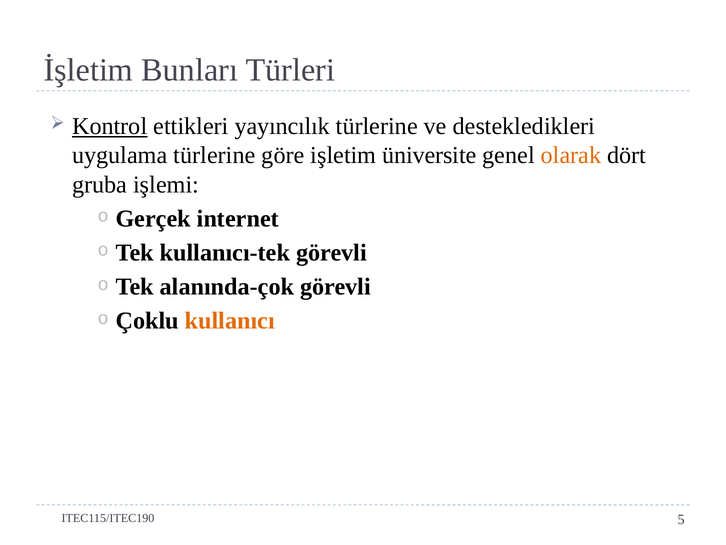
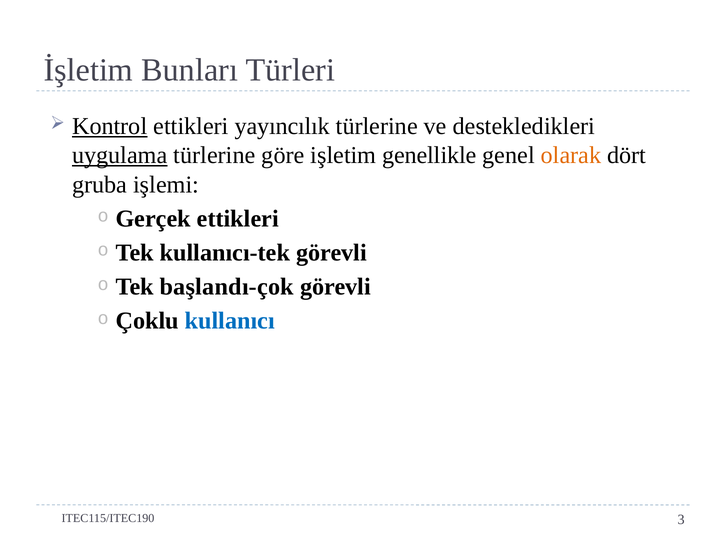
uygulama underline: none -> present
üniversite: üniversite -> genellikle
Gerçek internet: internet -> ettikleri
alanında-çok: alanında-çok -> başlandı-çok
kullanıcı colour: orange -> blue
5: 5 -> 3
